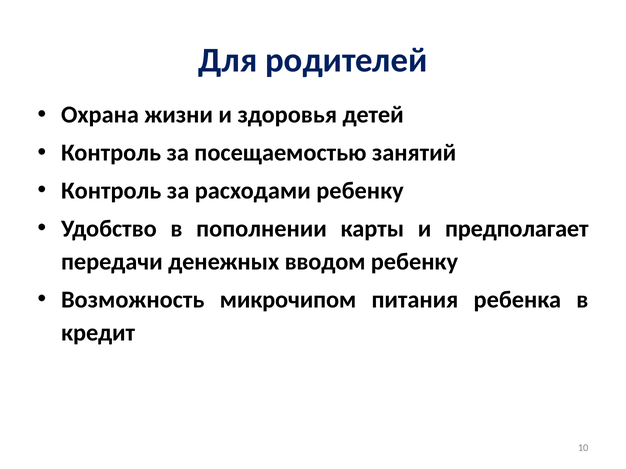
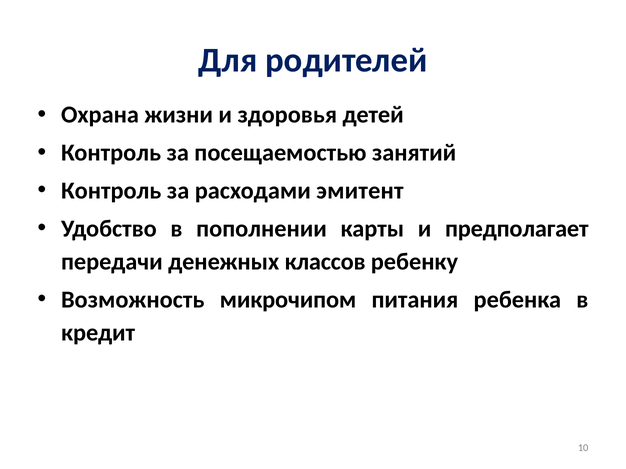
расходами ребенку: ребенку -> эмитент
вводом: вводом -> классов
